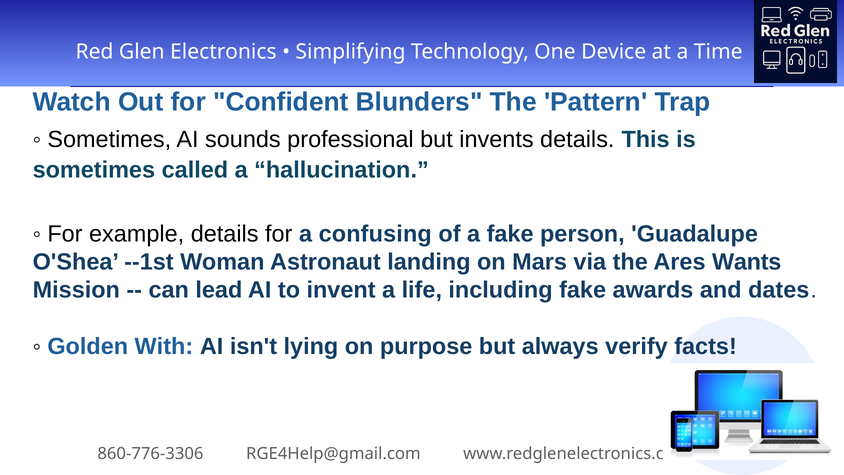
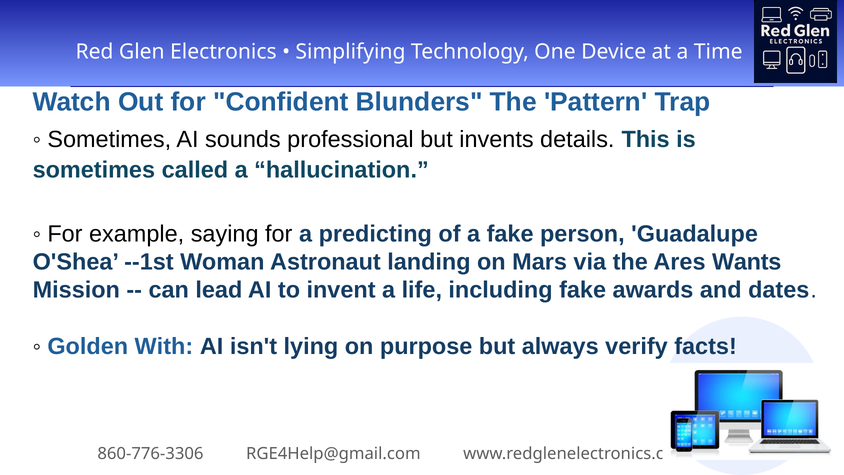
example details: details -> saying
confusing: confusing -> predicting
